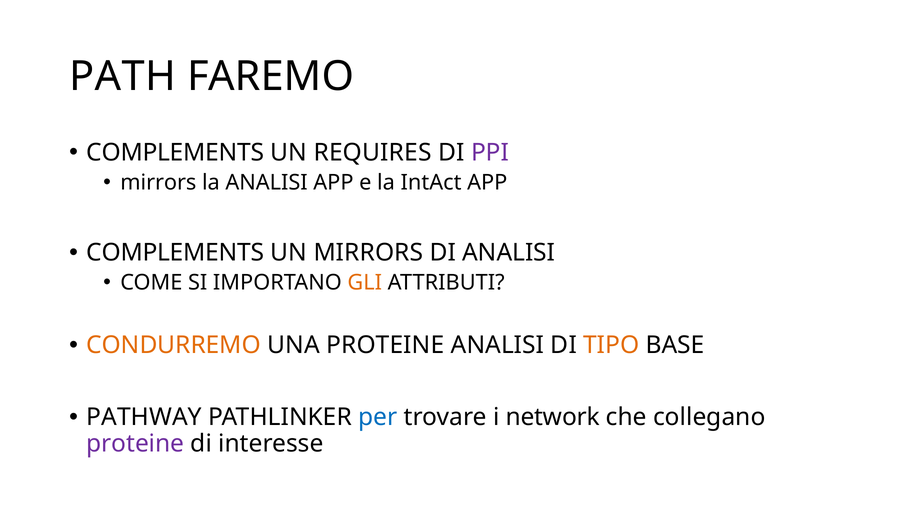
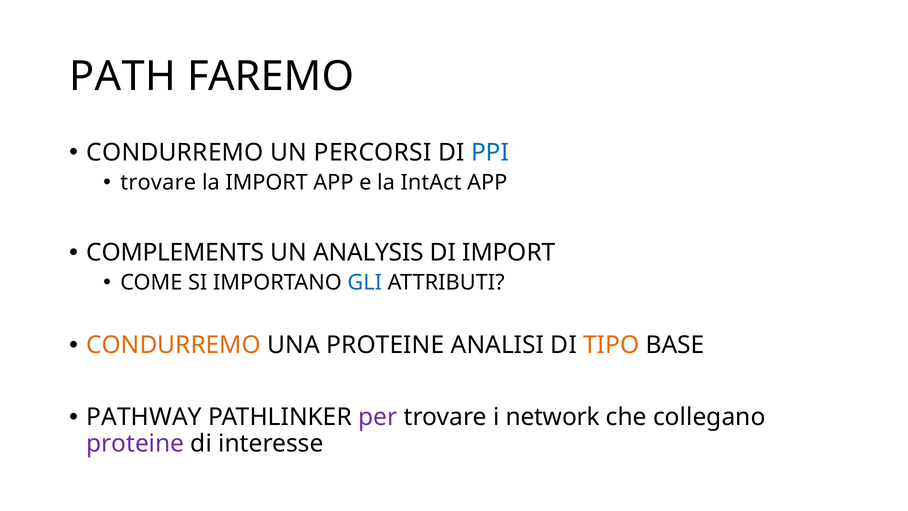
COMPLEMENTS at (175, 152): COMPLEMENTS -> CONDURREMO
REQUIRES: REQUIRES -> PERCORSI
PPI colour: purple -> blue
mirrors at (158, 182): mirrors -> trovare
la ANALISI: ANALISI -> IMPORT
UN MIRRORS: MIRRORS -> ANALYSIS
DI ANALISI: ANALISI -> IMPORT
GLI colour: orange -> blue
per colour: blue -> purple
